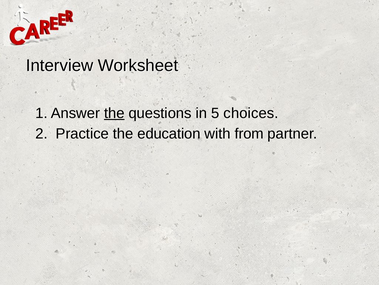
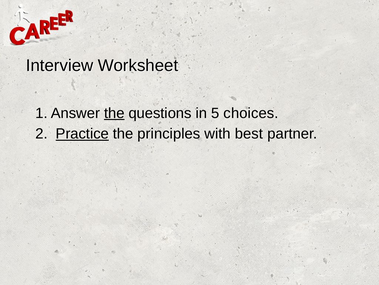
Practice underline: none -> present
education: education -> principles
from: from -> best
